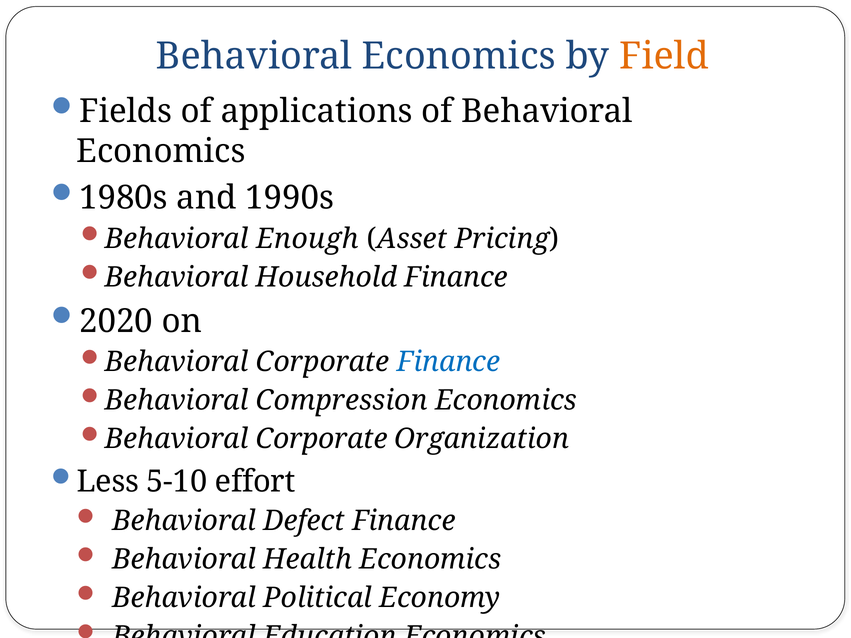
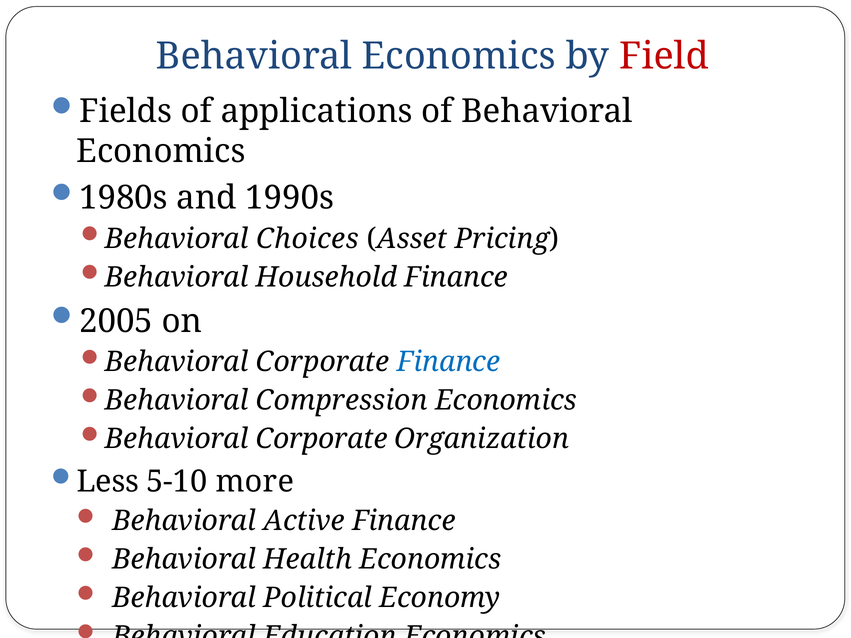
Field colour: orange -> red
Enough: Enough -> Choices
2020: 2020 -> 2005
effort: effort -> more
Defect: Defect -> Active
